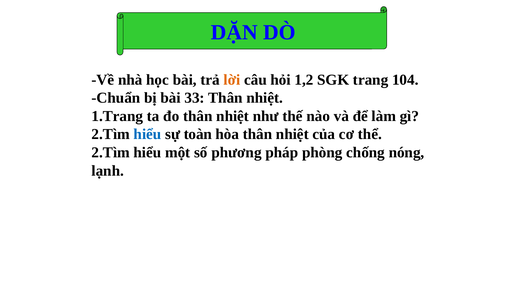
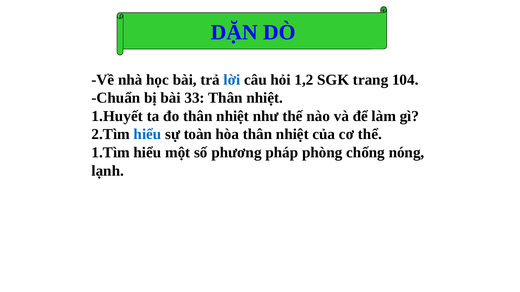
lời colour: orange -> blue
1.Trang: 1.Trang -> 1.Huyết
2.Tìm at (111, 153): 2.Tìm -> 1.Tìm
